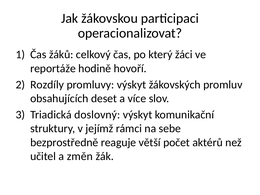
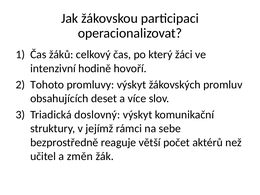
reportáže: reportáže -> intenzivní
Rozdíly: Rozdíly -> Tohoto
